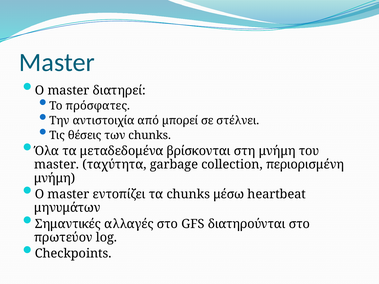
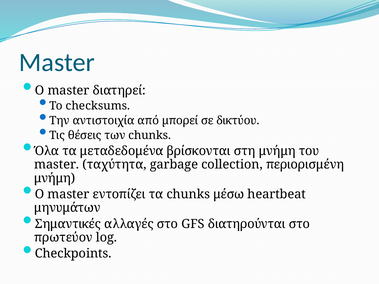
πρόσφατες: πρόσφατες -> checksums
στέλνει: στέλνει -> δικτύου
